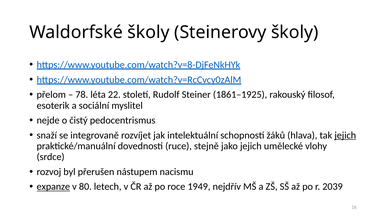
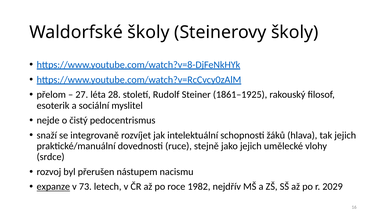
78: 78 -> 27
22: 22 -> 28
jejich at (345, 135) underline: present -> none
80: 80 -> 73
1949: 1949 -> 1982
2039: 2039 -> 2029
